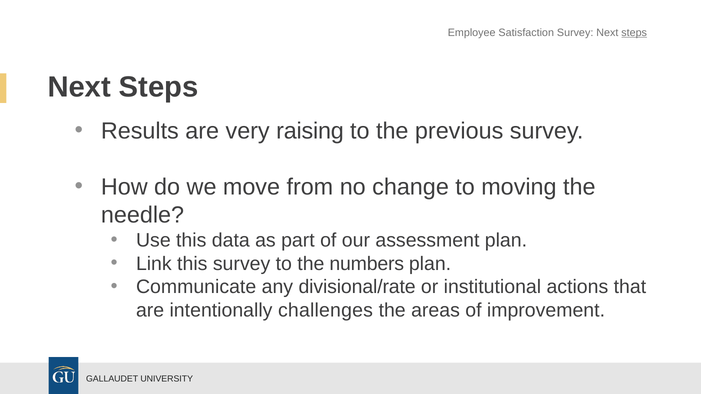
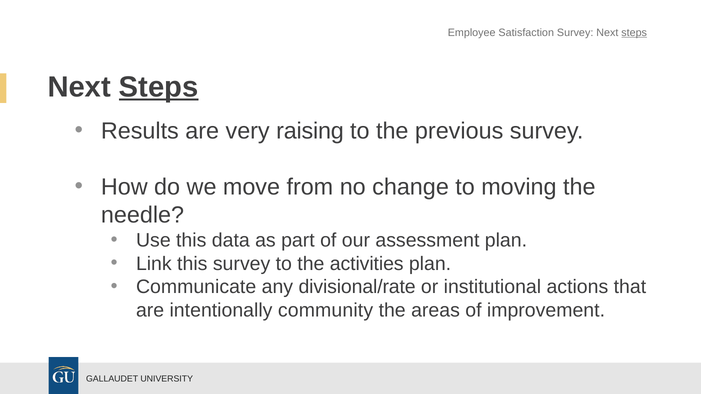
Steps at (159, 87) underline: none -> present
numbers: numbers -> activities
challenges: challenges -> community
